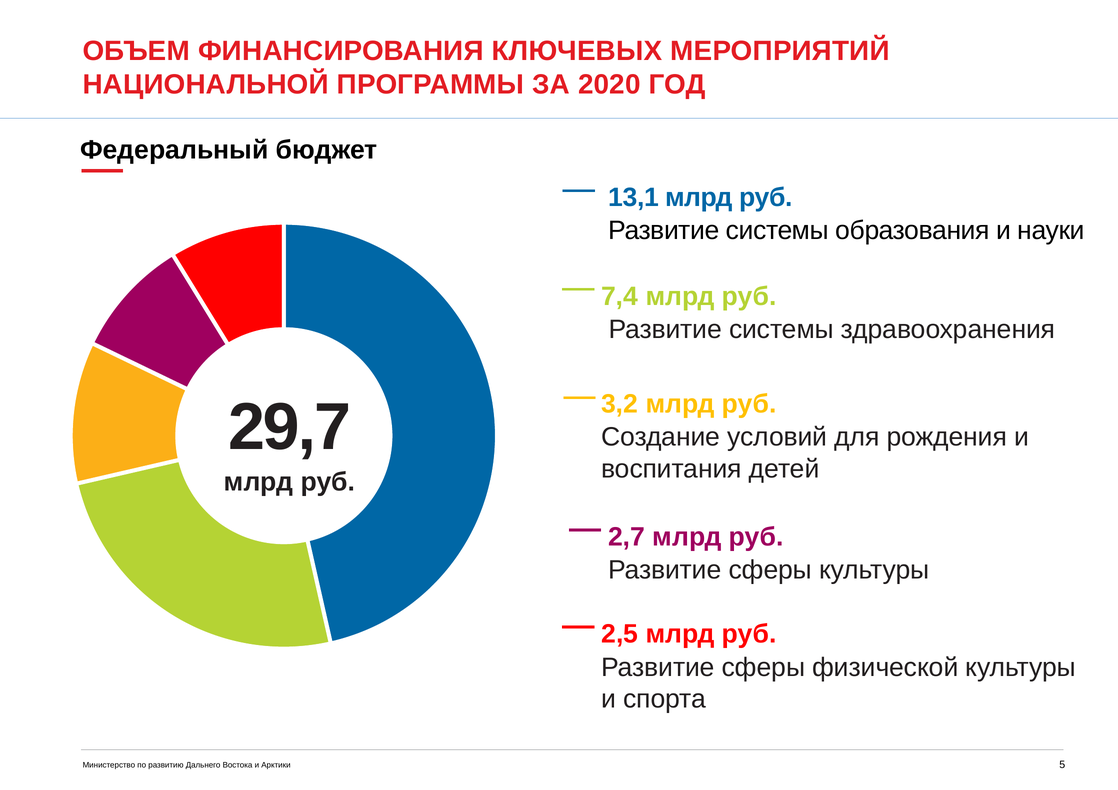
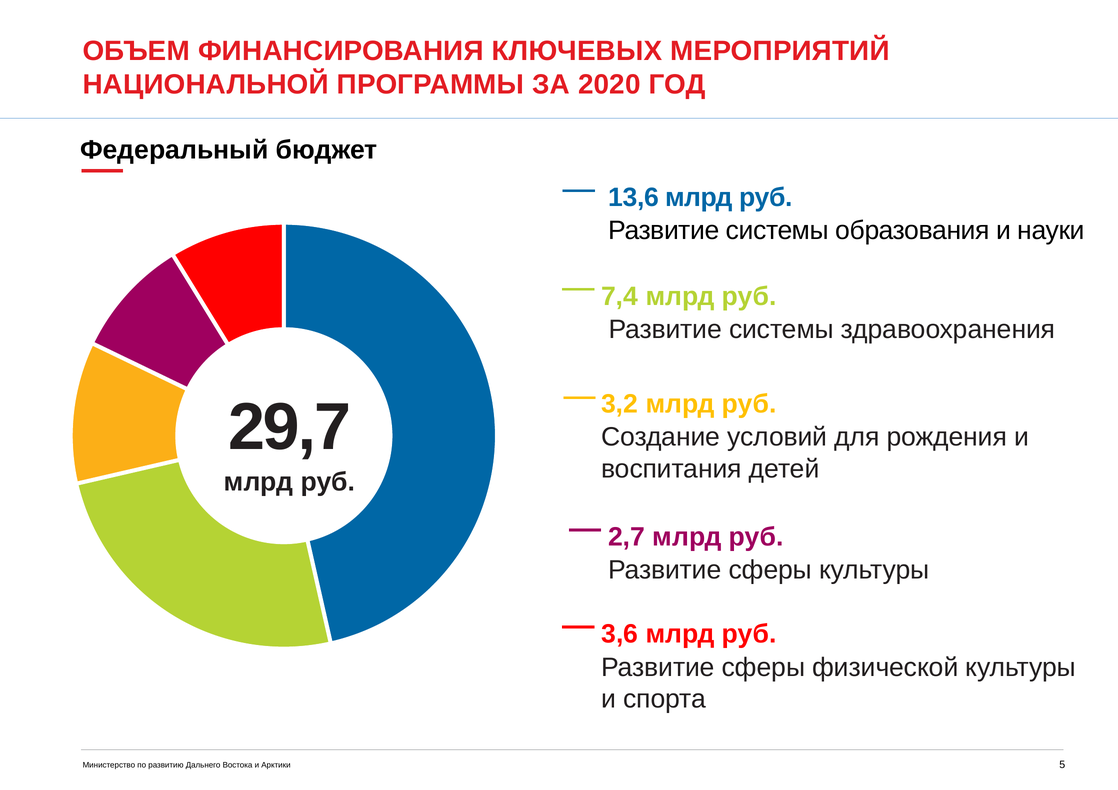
13,1: 13,1 -> 13,6
2,5: 2,5 -> 3,6
